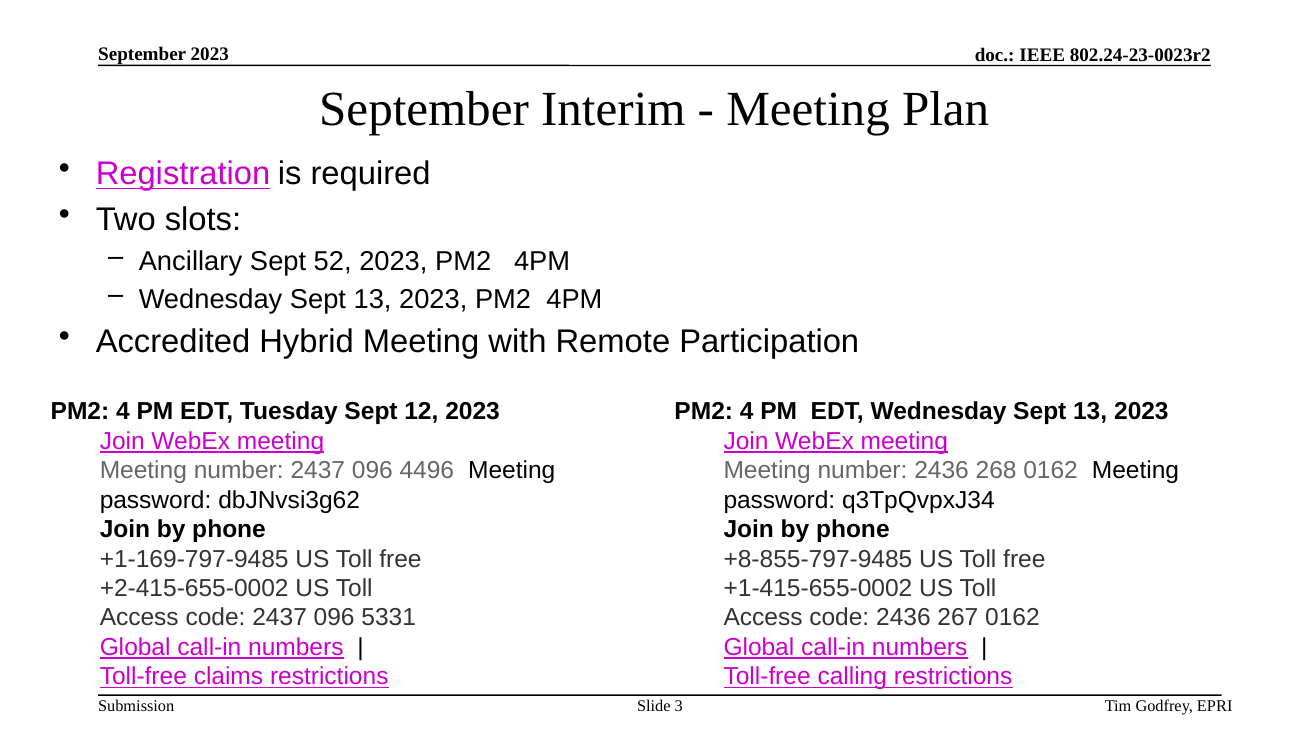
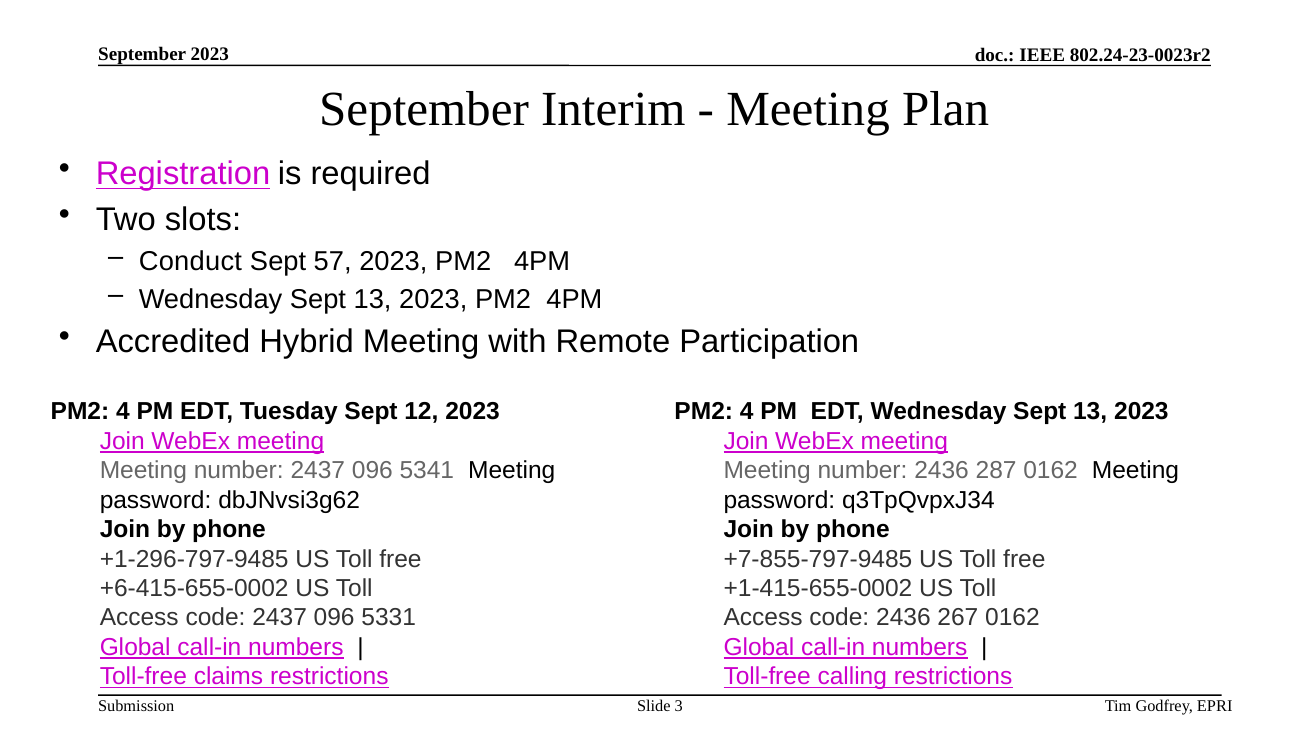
Ancillary: Ancillary -> Conduct
52: 52 -> 57
4496: 4496 -> 5341
268: 268 -> 287
+1-169-797-9485: +1-169-797-9485 -> +1-296-797-9485
+8-855-797-9485: +8-855-797-9485 -> +7-855-797-9485
+2-415-655-0002: +2-415-655-0002 -> +6-415-655-0002
